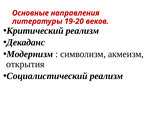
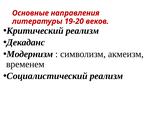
открытия: открытия -> временем
